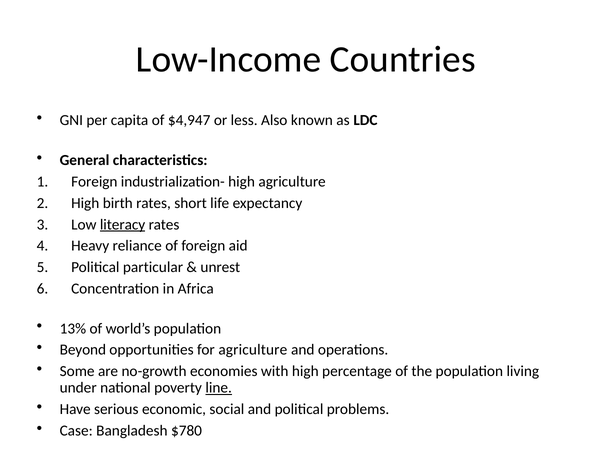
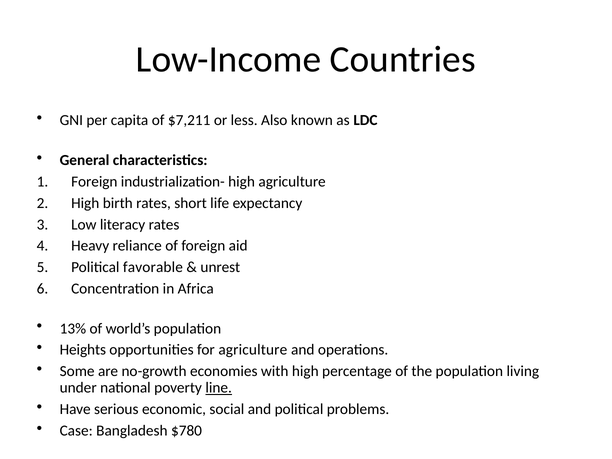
$4,947: $4,947 -> $7,211
literacy underline: present -> none
particular: particular -> favorable
Beyond: Beyond -> Heights
